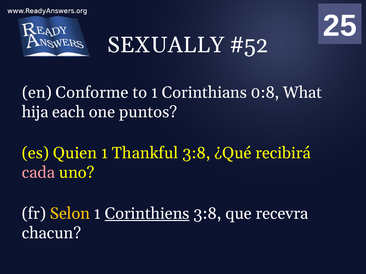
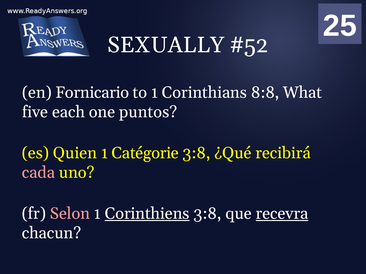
Conforme: Conforme -> Fornicario
0:8: 0:8 -> 8:8
hija: hija -> five
Thankful: Thankful -> Catégorie
Selon colour: yellow -> pink
recevra underline: none -> present
